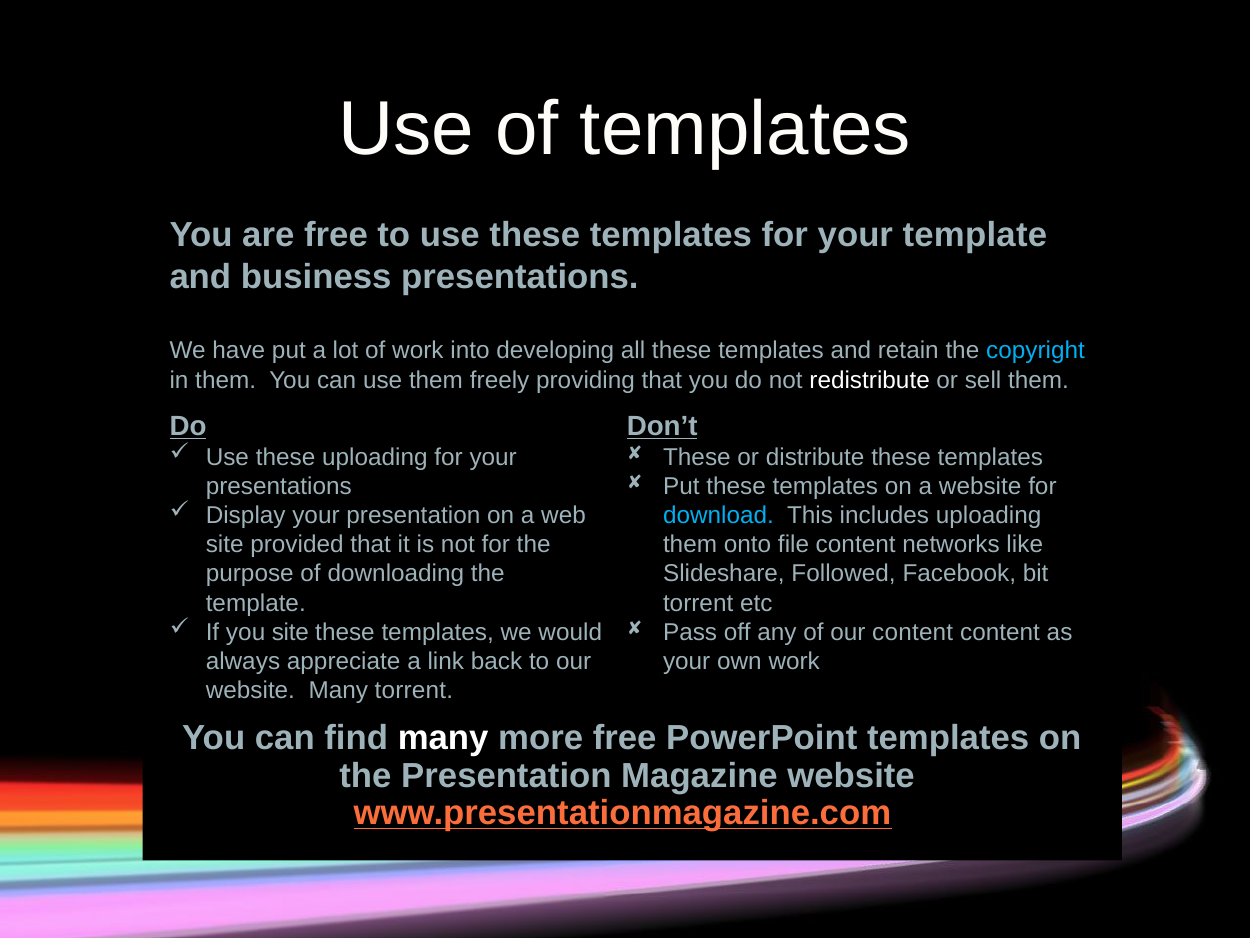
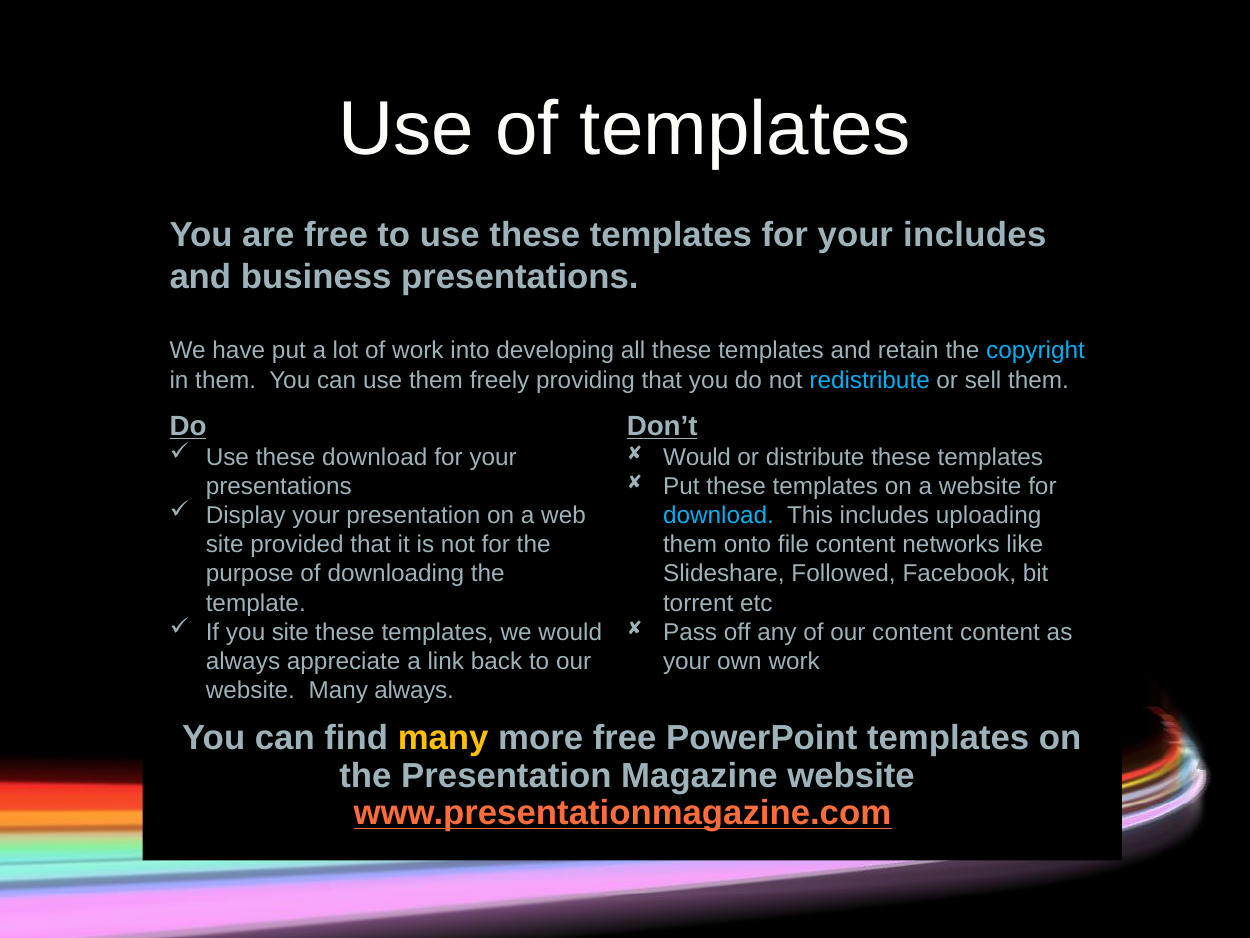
your template: template -> includes
redistribute colour: white -> light blue
these uploading: uploading -> download
These at (697, 457): These -> Would
Many torrent: torrent -> always
many at (443, 738) colour: white -> yellow
